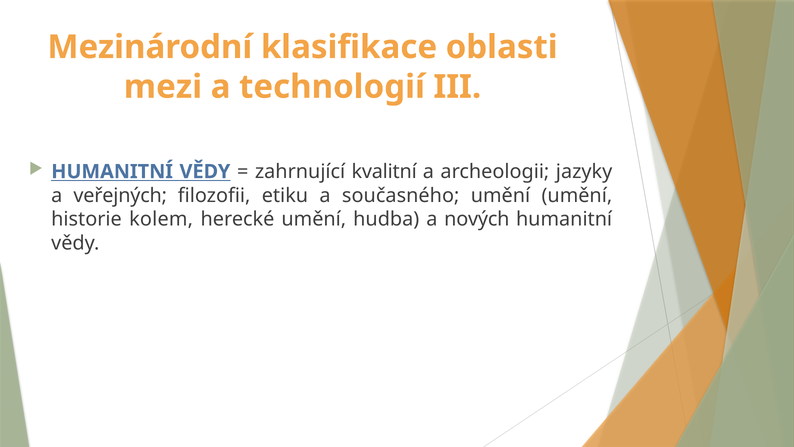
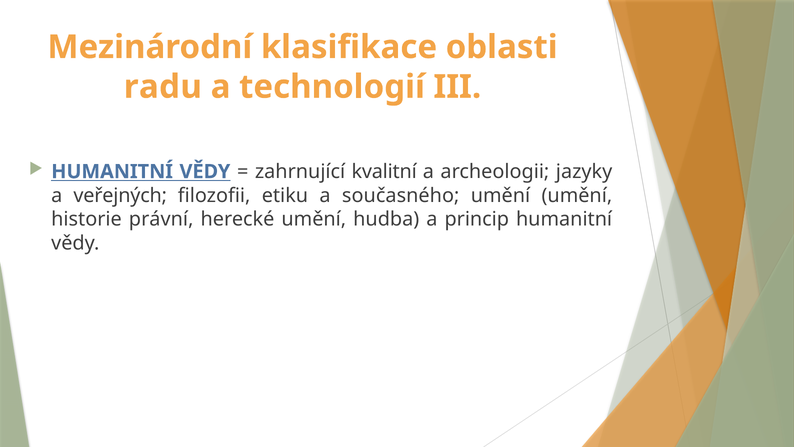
mezi: mezi -> radu
kolem: kolem -> právní
nových: nových -> princip
